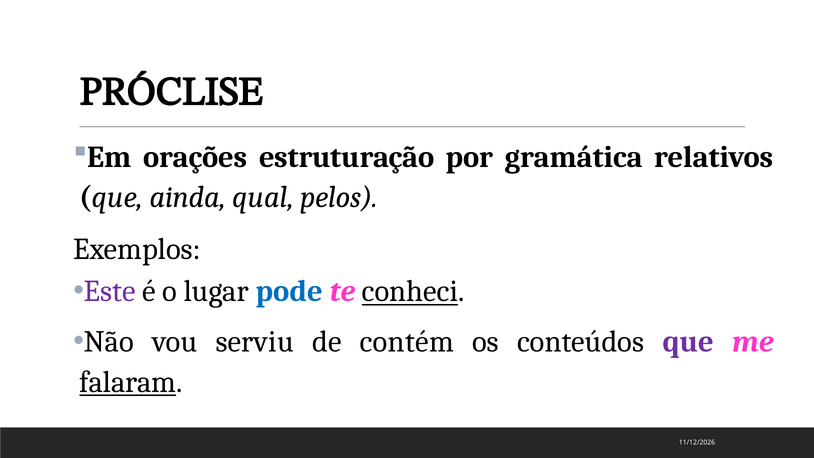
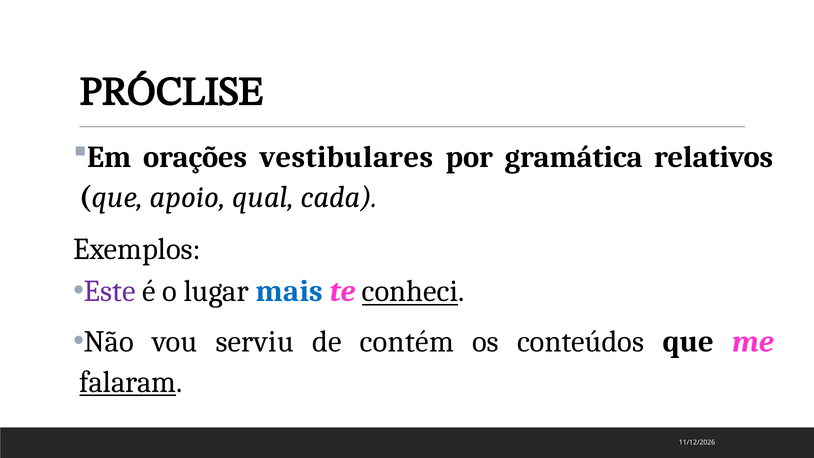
estruturação: estruturação -> vestibulares
ainda: ainda -> apoio
pelos: pelos -> cada
pode: pode -> mais
que at (688, 342) colour: purple -> black
